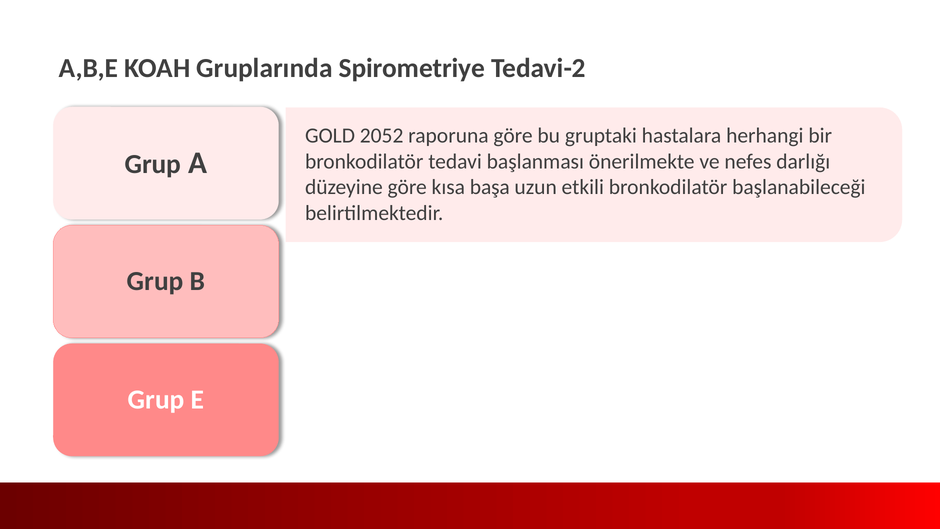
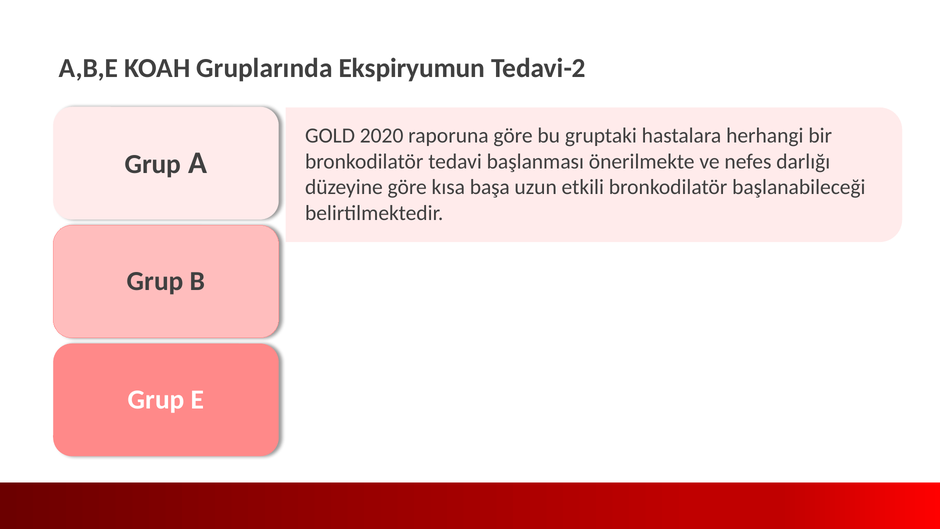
Spirometriye: Spirometriye -> Ekspiryumun
2052: 2052 -> 2020
